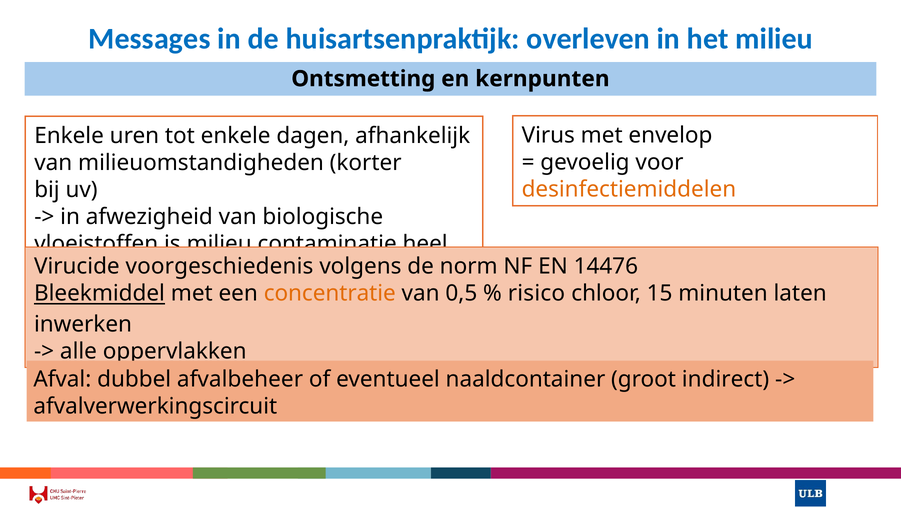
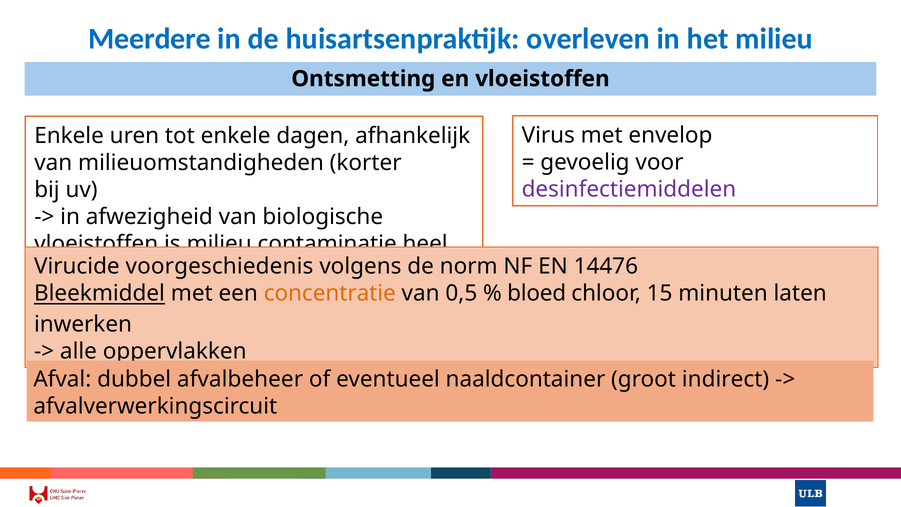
Messages: Messages -> Meerdere
en kernpunten: kernpunten -> vloeistoffen
desinfectiemiddelen colour: orange -> purple
risico: risico -> bloed
